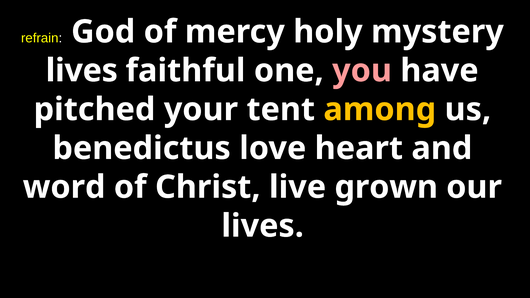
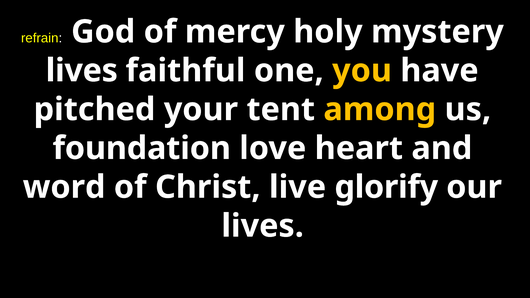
you colour: pink -> yellow
benedictus: benedictus -> foundation
grown: grown -> glorify
